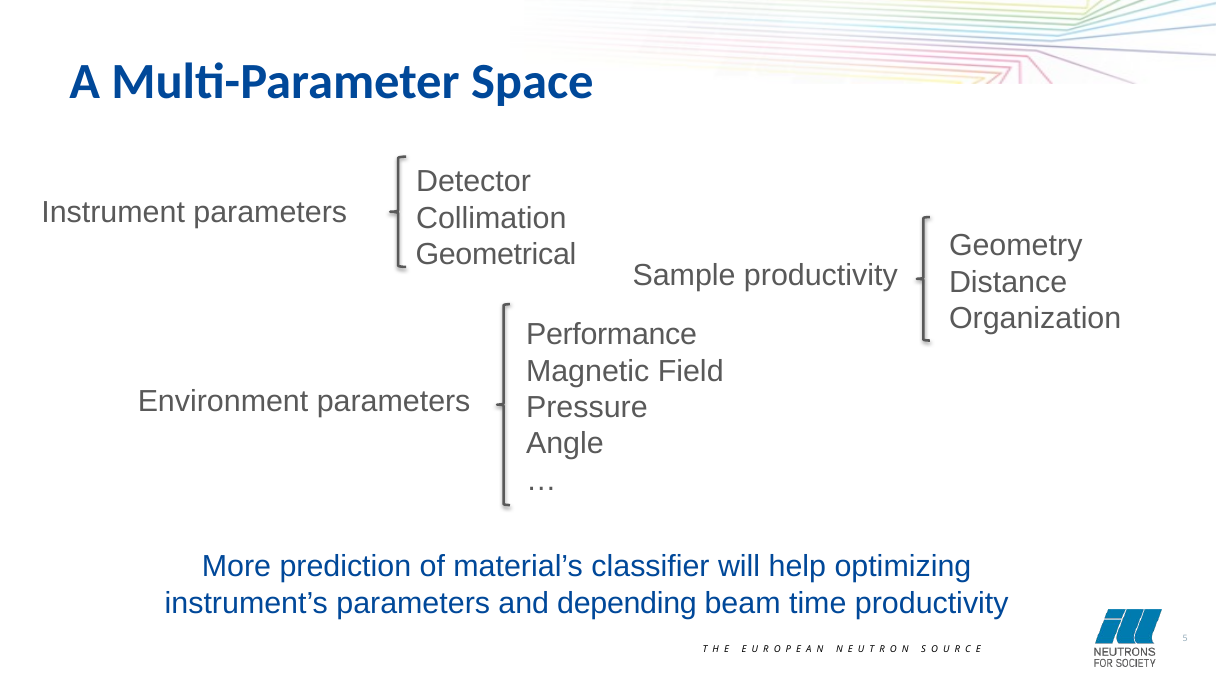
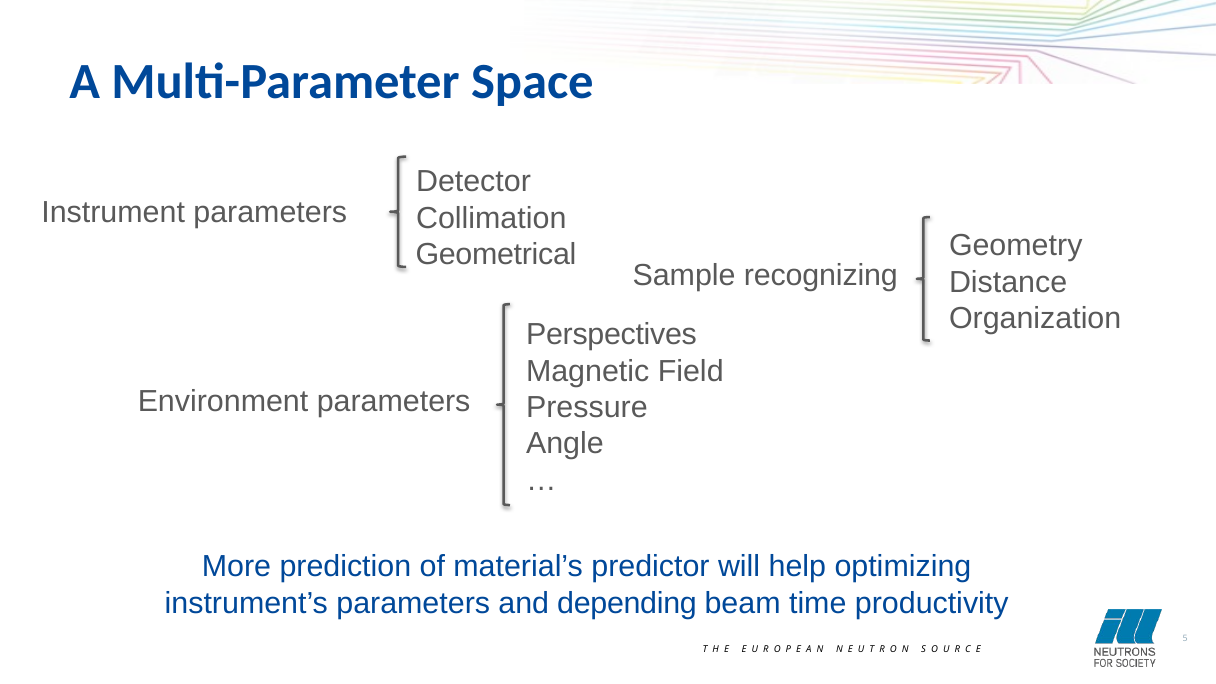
Sample productivity: productivity -> recognizing
Performance: Performance -> Perspectives
classifier: classifier -> predictor
